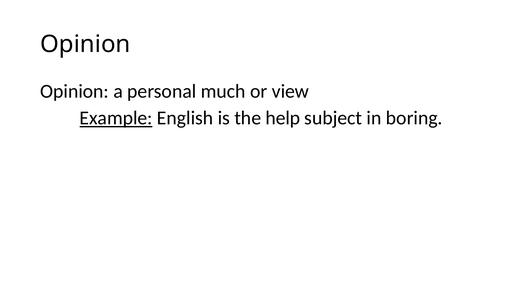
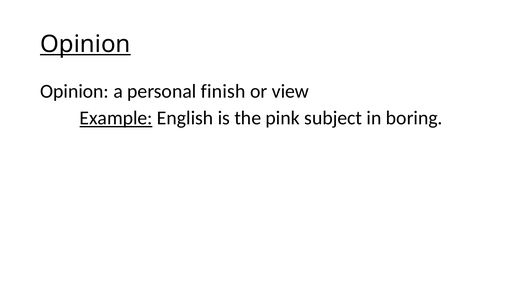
Opinion at (85, 44) underline: none -> present
much: much -> finish
help: help -> pink
